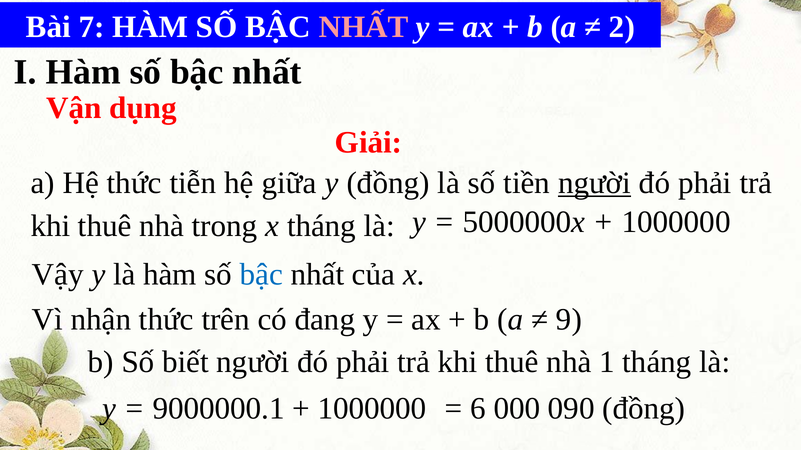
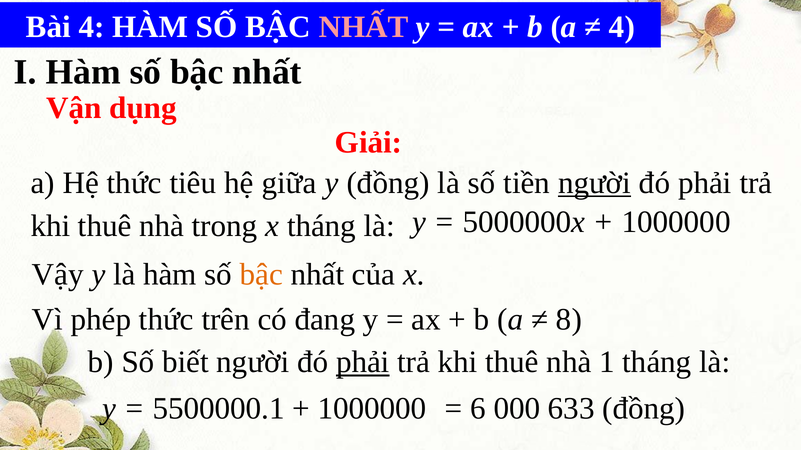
Bài 7: 7 -> 4
2 at (622, 27): 2 -> 4
tiễn: tiễn -> tiêu
bậc at (261, 275) colour: blue -> orange
nhận: nhận -> phép
9: 9 -> 8
phải at (363, 362) underline: none -> present
9000000.1: 9000000.1 -> 5500000.1
090: 090 -> 633
